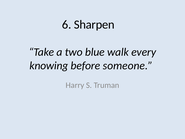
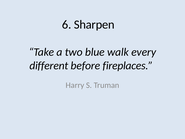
knowing: knowing -> different
someone: someone -> fireplaces
